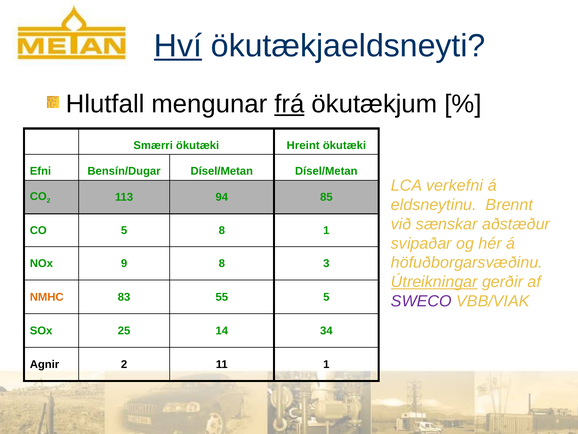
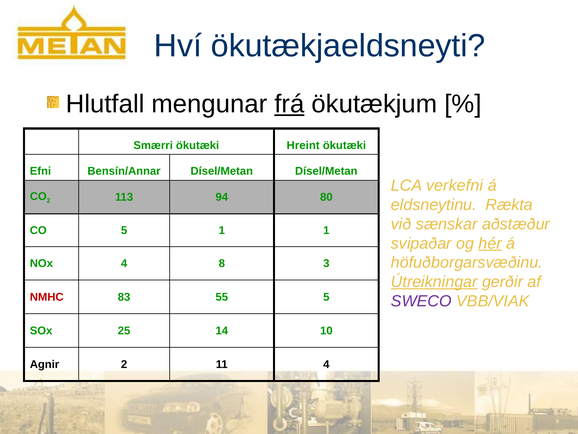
Hví underline: present -> none
Bensín/Dugar: Bensín/Dugar -> Bensín/Annar
85: 85 -> 80
Brennt: Brennt -> Rækta
5 8: 8 -> 1
hér underline: none -> present
NOx 9: 9 -> 4
NMHC colour: orange -> red
34: 34 -> 10
11 1: 1 -> 4
